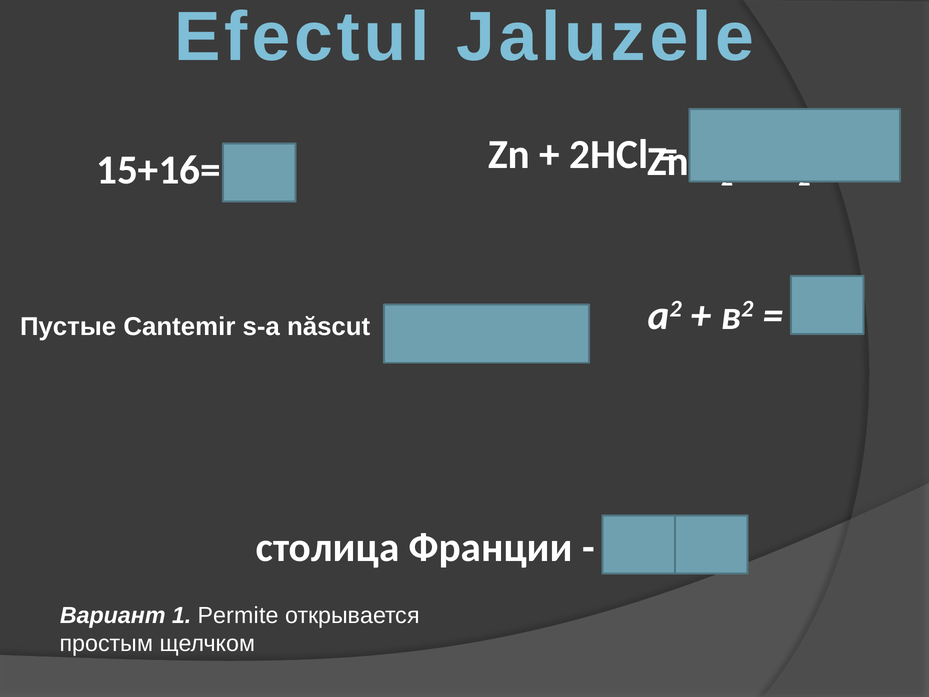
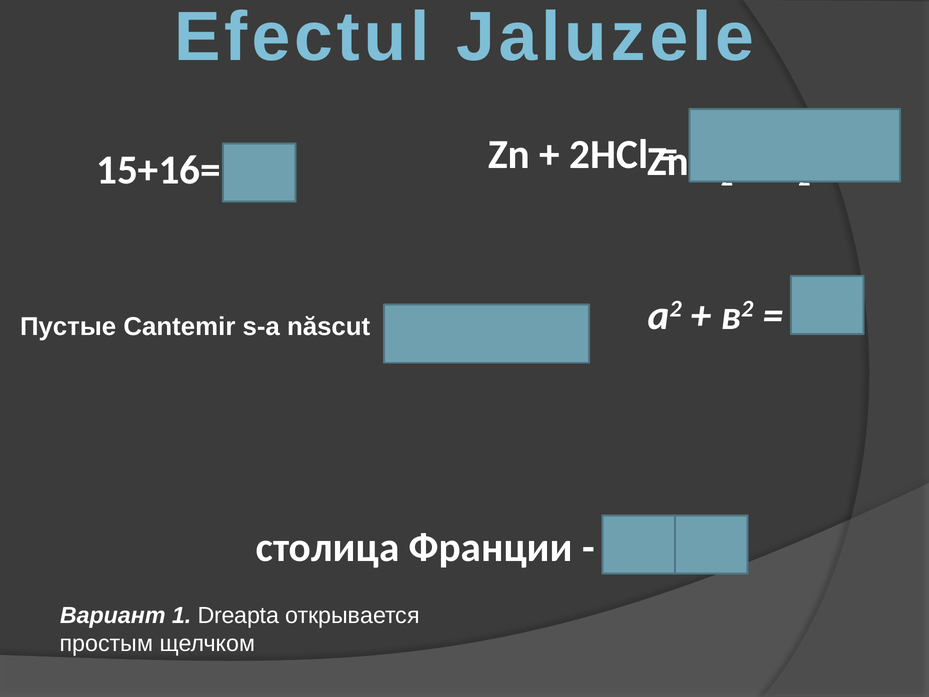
Permite: Permite -> Dreapta
